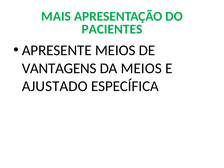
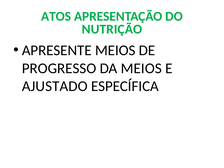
MAIS: MAIS -> ATOS
PACIENTES: PACIENTES -> NUTRIÇÃO
VANTAGENS: VANTAGENS -> PROGRESSO
